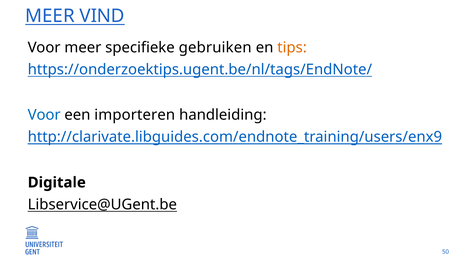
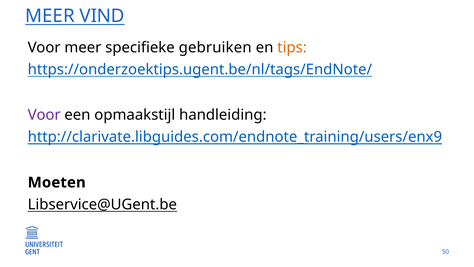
Voor at (44, 115) colour: blue -> purple
importeren: importeren -> opmaakstijl
Digitale: Digitale -> Moeten
